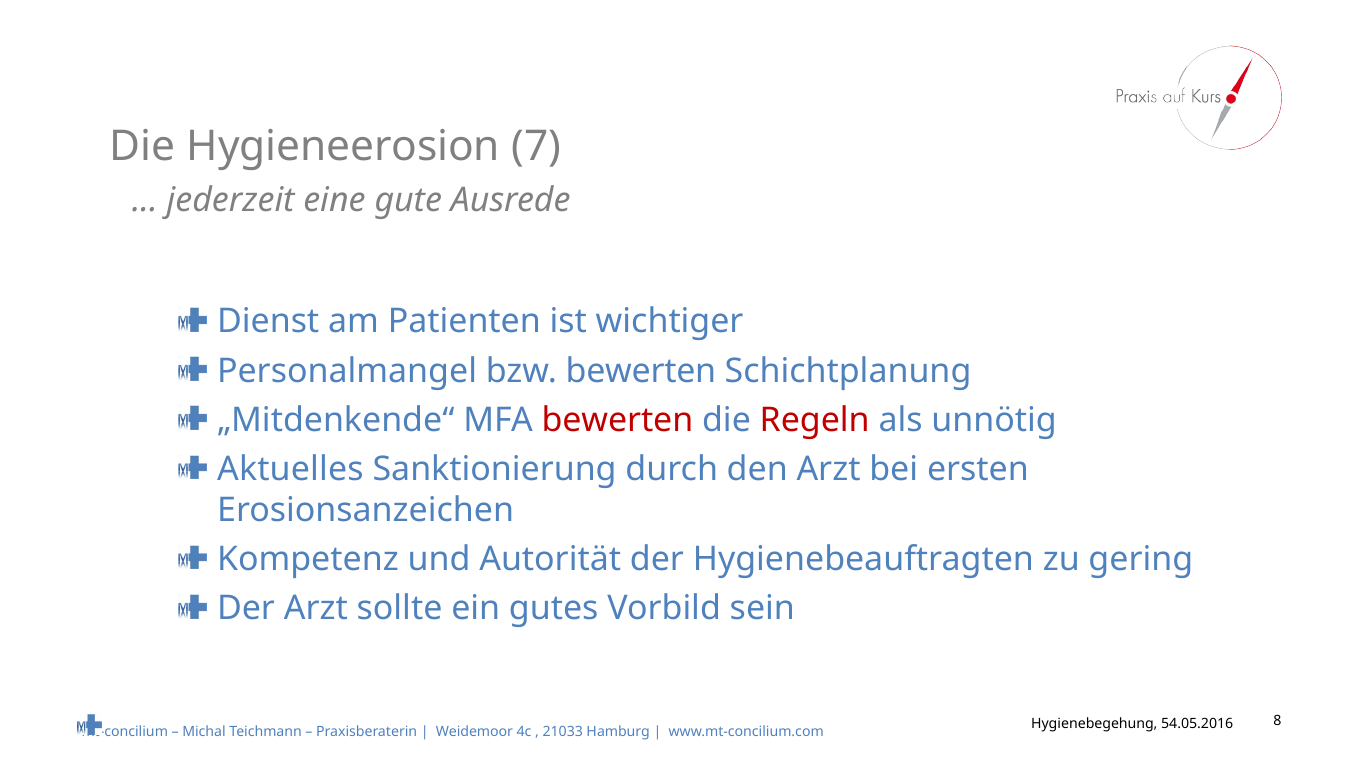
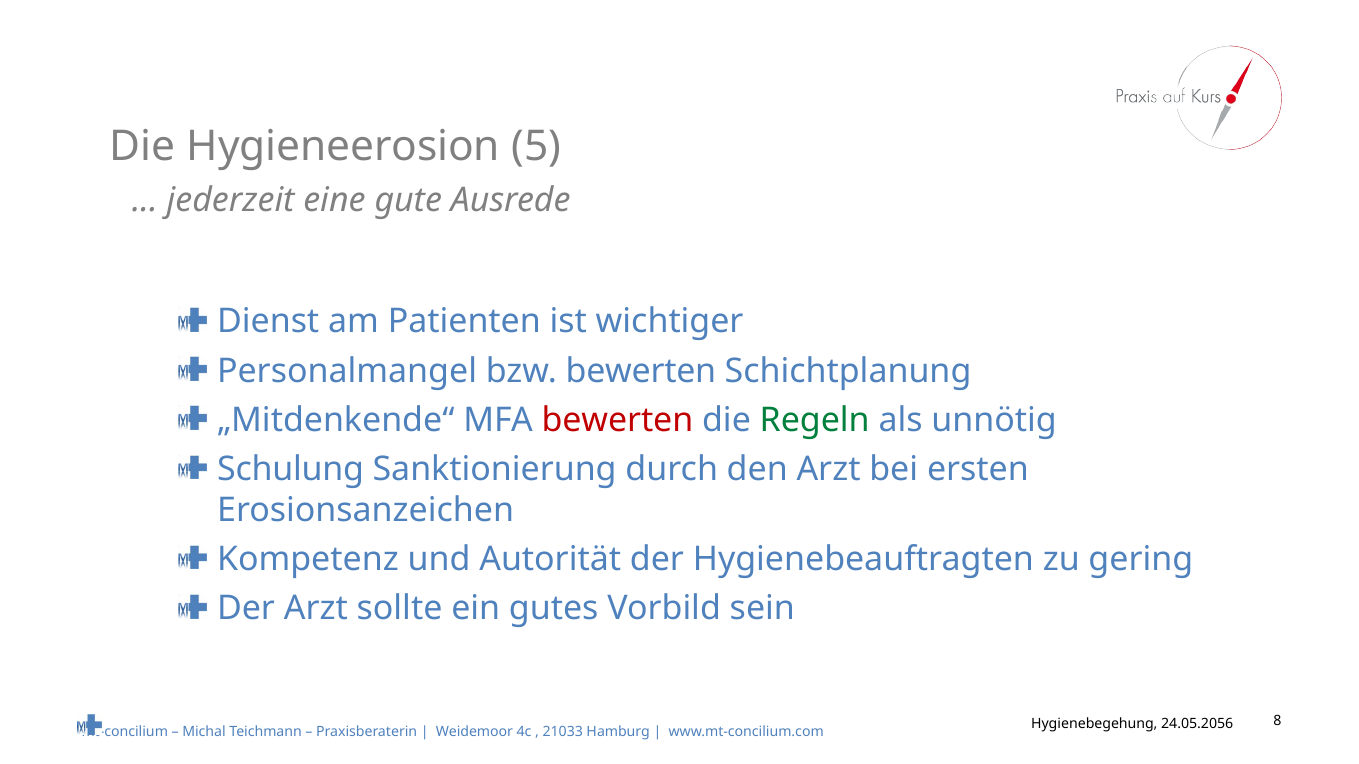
7: 7 -> 5
Regeln colour: red -> green
Aktuelles: Aktuelles -> Schulung
54.05.2016: 54.05.2016 -> 24.05.2056
